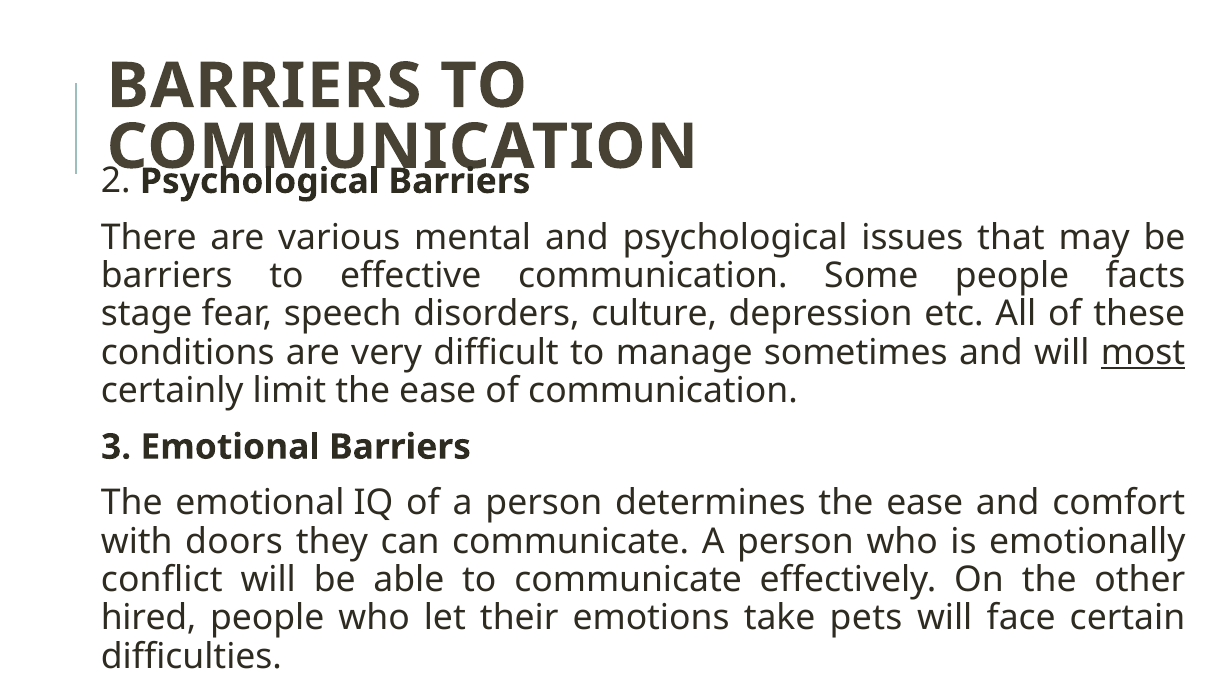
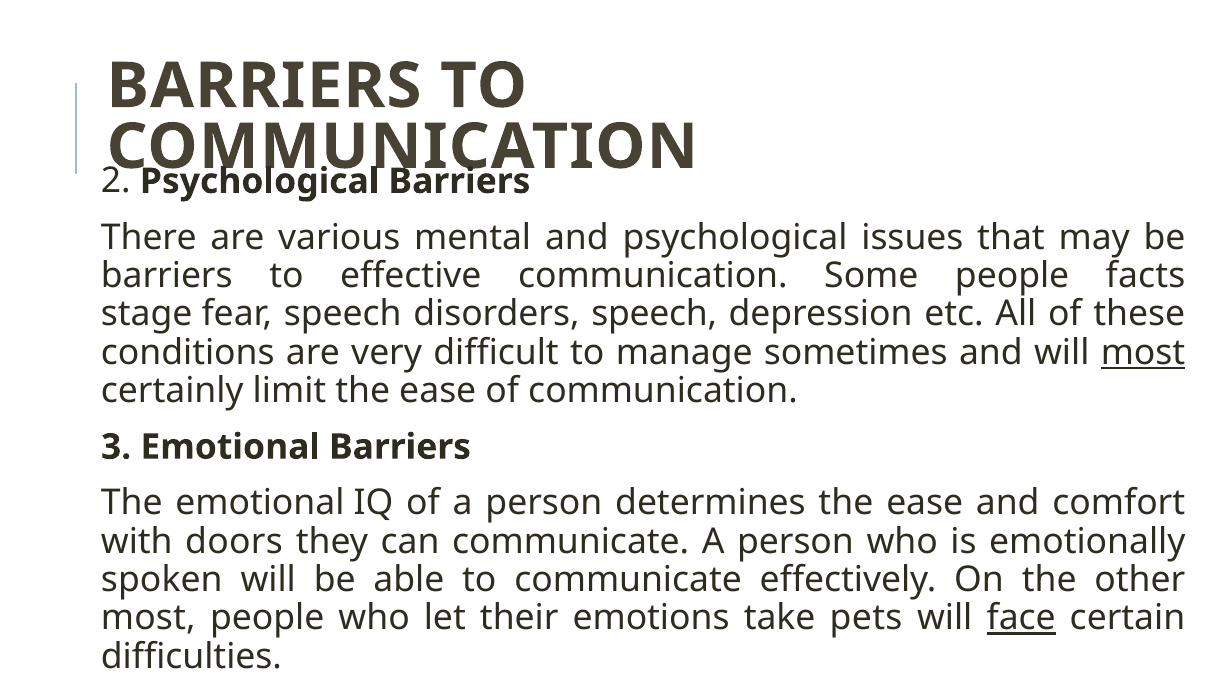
disorders culture: culture -> speech
conflict: conflict -> spoken
hired at (149, 618): hired -> most
face underline: none -> present
